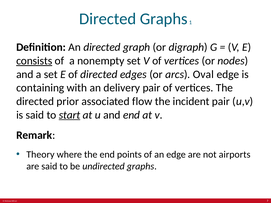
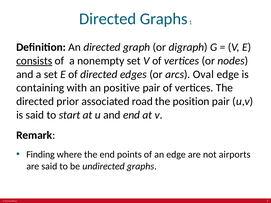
delivery: delivery -> positive
flow: flow -> road
incident: incident -> position
start underline: present -> none
Theory: Theory -> Finding
